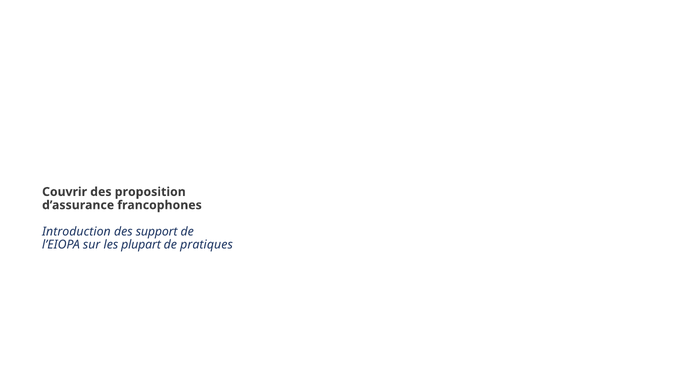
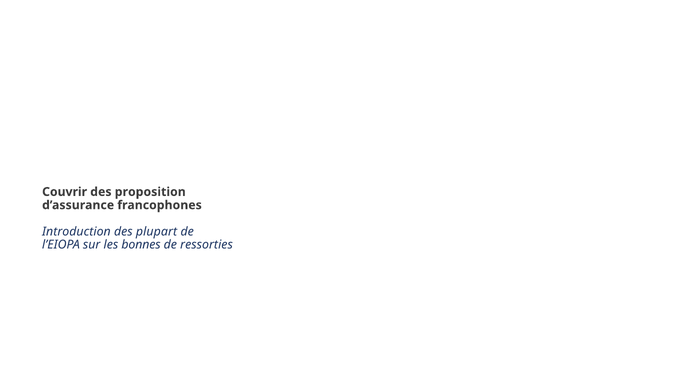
support: support -> plupart
plupart: plupart -> bonnes
pratiques: pratiques -> ressorties
